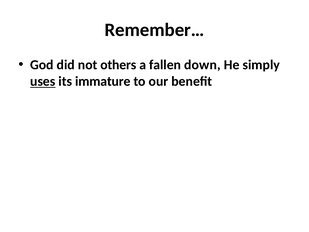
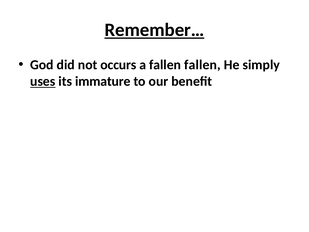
Remember… underline: none -> present
others: others -> occurs
fallen down: down -> fallen
